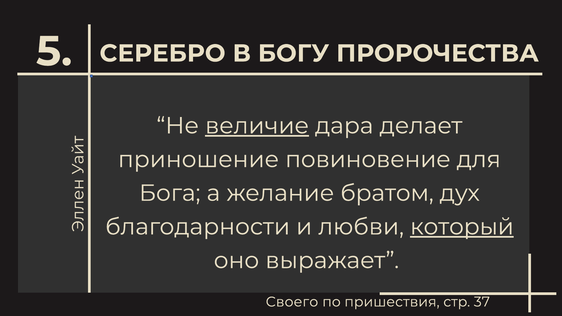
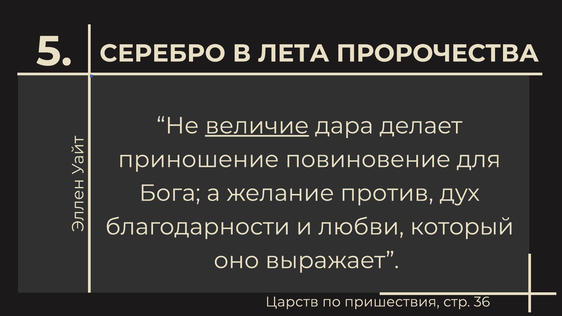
БОГУ: БОГУ -> ЛЕТА
братом: братом -> против
который underline: present -> none
Своего: Своего -> Царств
37: 37 -> 36
